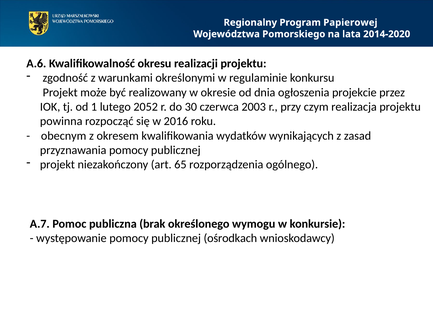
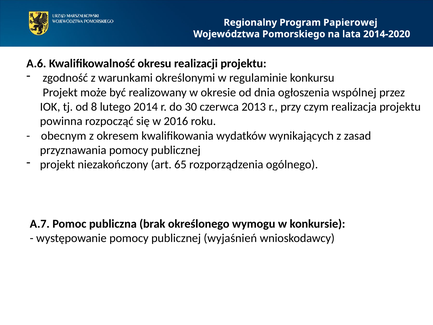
projekcie: projekcie -> wspólnej
1: 1 -> 8
2052: 2052 -> 2014
2003: 2003 -> 2013
ośrodkach: ośrodkach -> wyjaśnień
